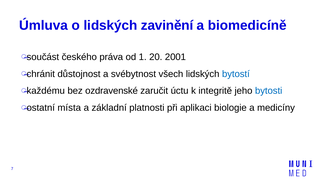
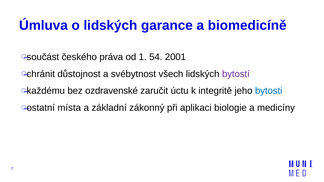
zavinění: zavinění -> garance
20: 20 -> 54
bytostí colour: blue -> purple
platnosti: platnosti -> zákonný
